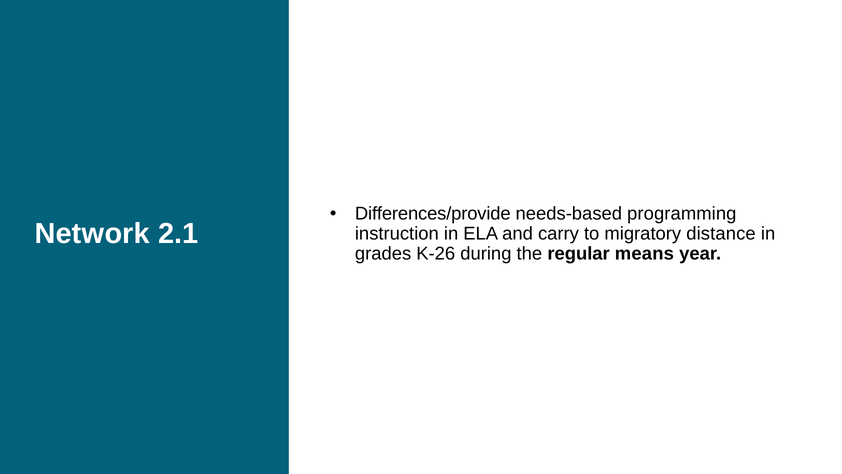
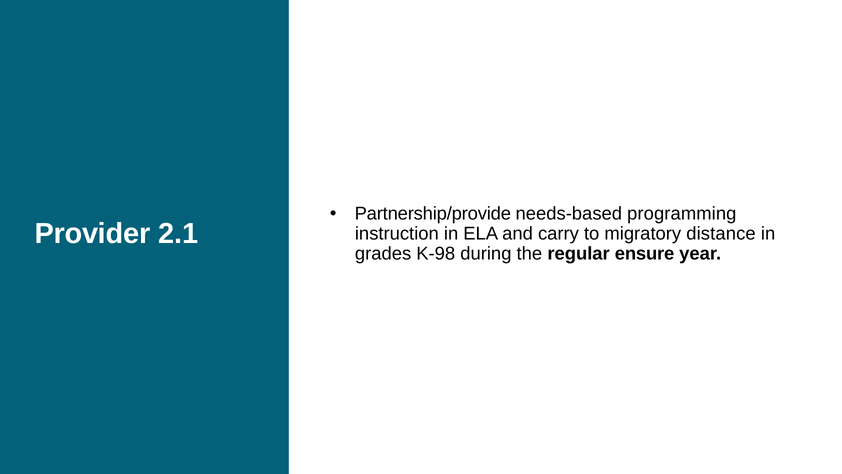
Differences/provide: Differences/provide -> Partnership/provide
Network: Network -> Provider
K-26: K-26 -> K-98
means: means -> ensure
